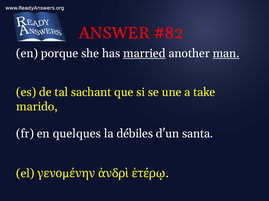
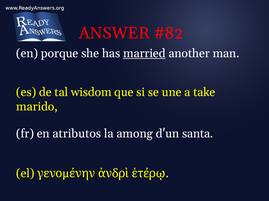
man underline: present -> none
sachant: sachant -> wisdom
quelques: quelques -> atributos
débiles: débiles -> among
